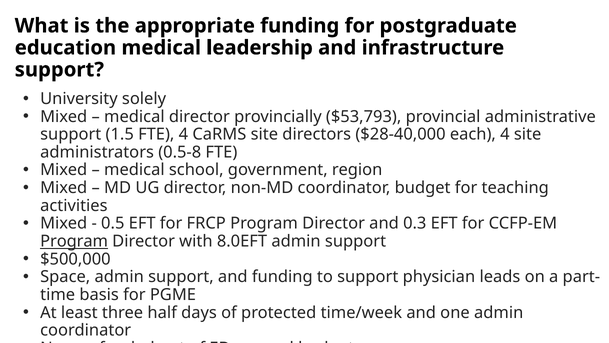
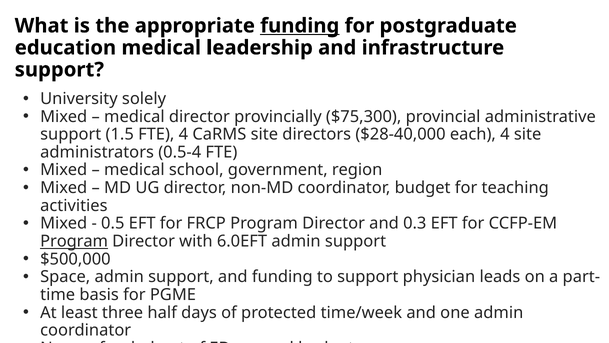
funding at (300, 26) underline: none -> present
$53,793: $53,793 -> $75,300
0.5-8: 0.5-8 -> 0.5-4
8.0EFT: 8.0EFT -> 6.0EFT
